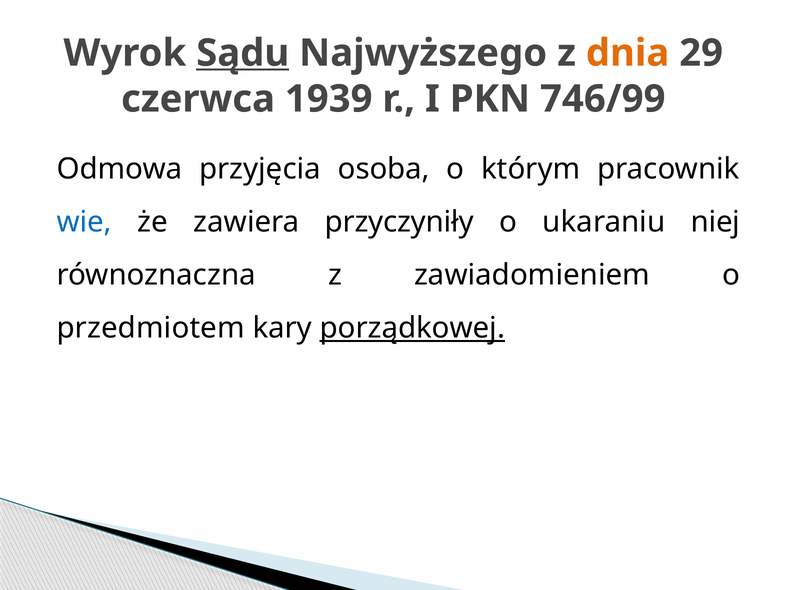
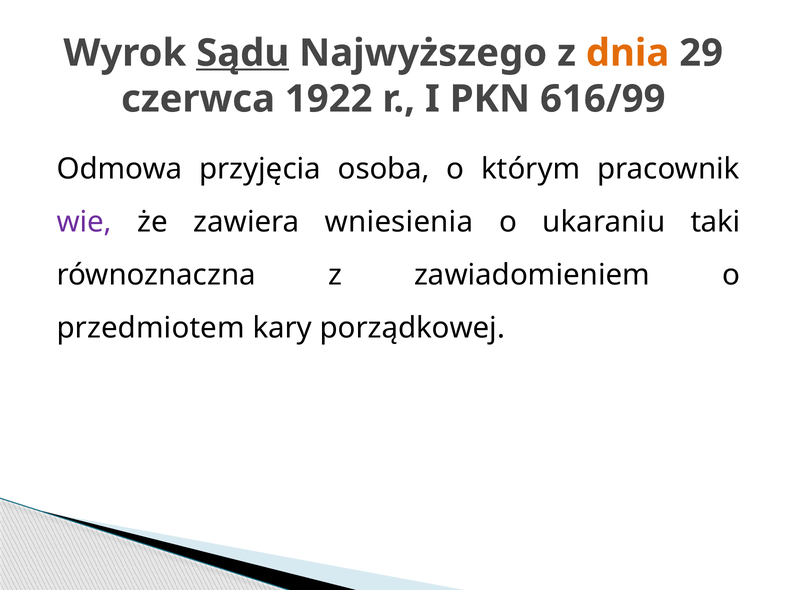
1939: 1939 -> 1922
746/99: 746/99 -> 616/99
wie colour: blue -> purple
przyczyniły: przyczyniły -> wniesienia
niej: niej -> taki
porządkowej underline: present -> none
